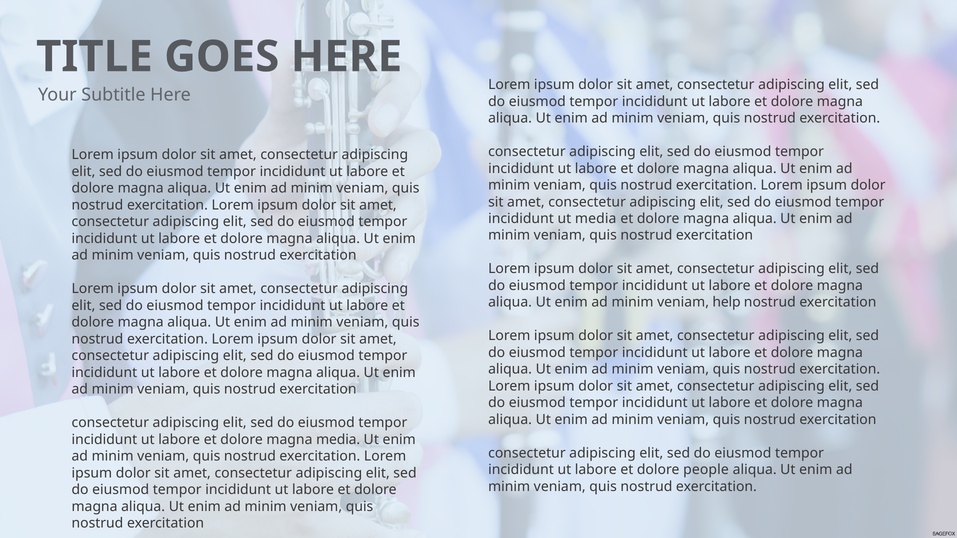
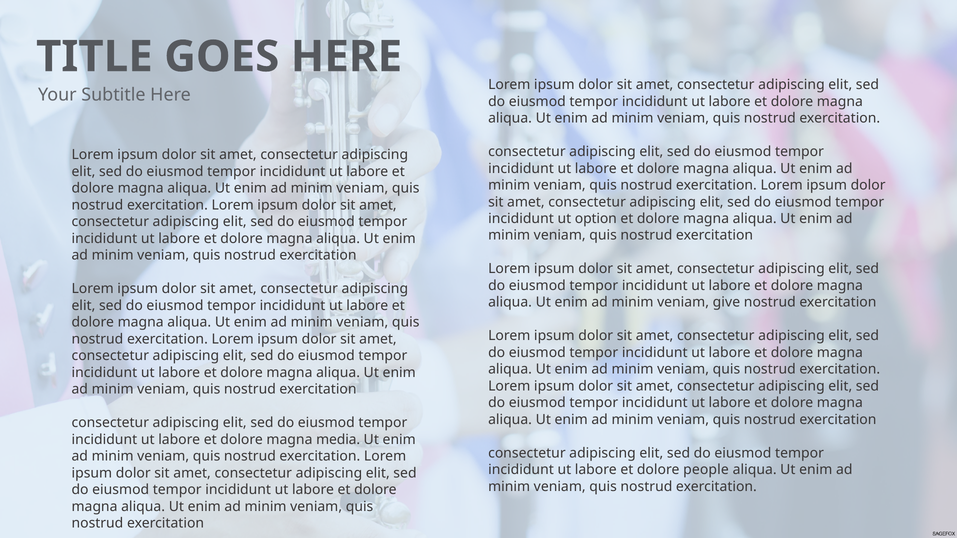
ut media: media -> option
help: help -> give
